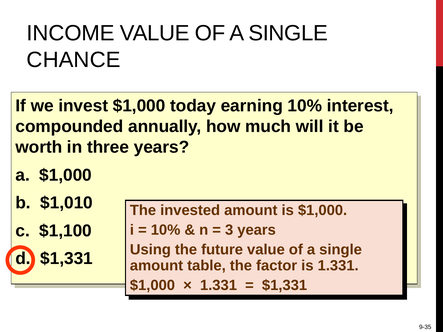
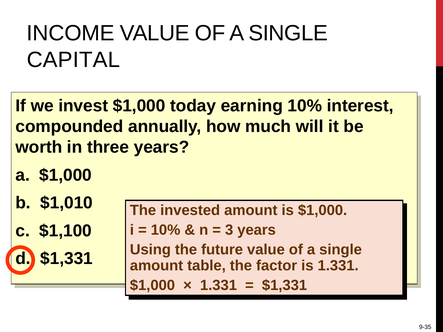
CHANCE: CHANCE -> CAPITAL
